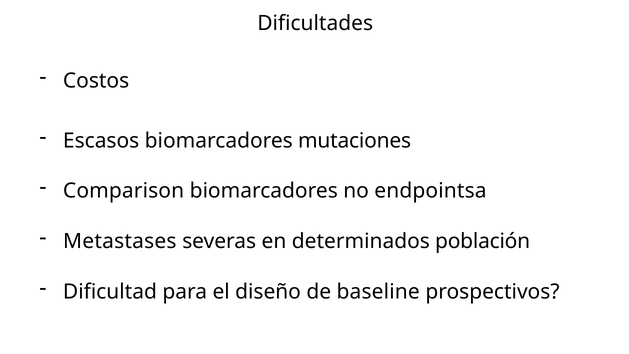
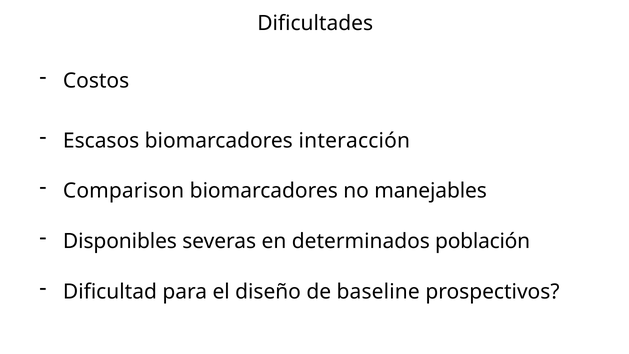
mutaciones: mutaciones -> interacción
endpointsa: endpointsa -> manejables
Metastases: Metastases -> Disponibles
